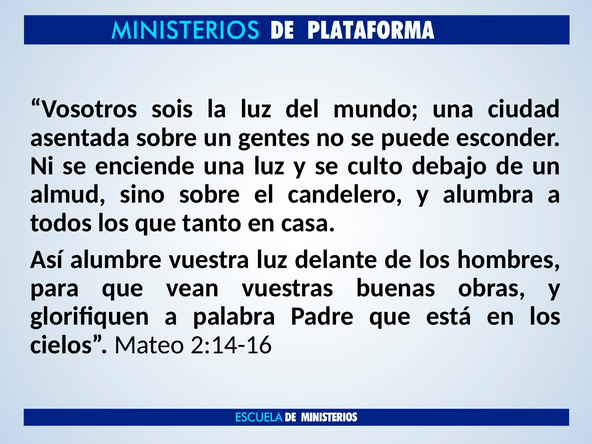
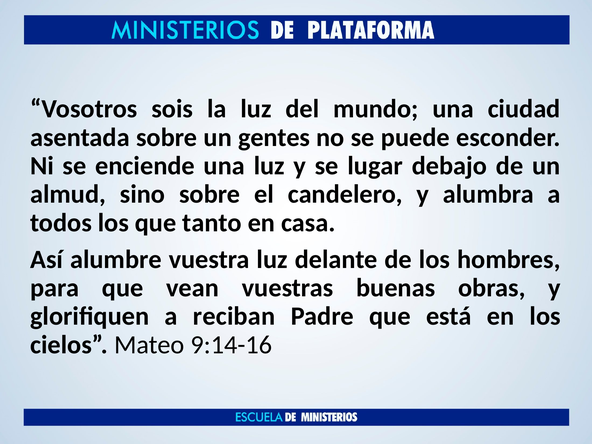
culto: culto -> lugar
palabra: palabra -> reciban
2:14-16: 2:14-16 -> 9:14-16
